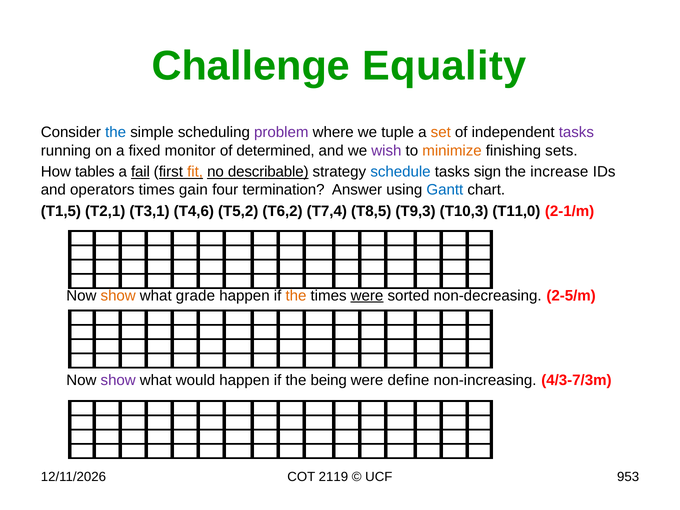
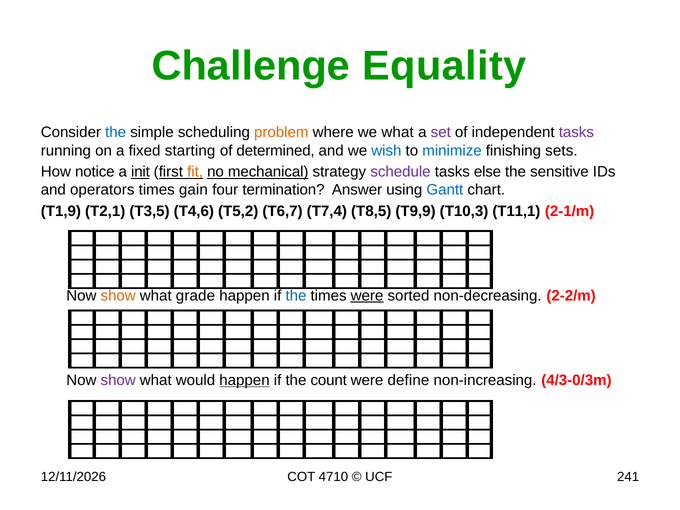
problem colour: purple -> orange
we tuple: tuple -> what
set colour: orange -> purple
monitor: monitor -> starting
wish colour: purple -> blue
minimize colour: orange -> blue
tables: tables -> notice
fail: fail -> init
describable: describable -> mechanical
schedule colour: blue -> purple
sign: sign -> else
increase: increase -> sensitive
T1,5: T1,5 -> T1,9
T3,1: T3,1 -> T3,5
T6,2: T6,2 -> T6,7
T9,3: T9,3 -> T9,9
T11,0: T11,0 -> T11,1
the at (296, 296) colour: orange -> blue
2-5/m: 2-5/m -> 2-2/m
happen at (244, 380) underline: none -> present
being: being -> count
4/3-7/3m: 4/3-7/3m -> 4/3-0/3m
2119: 2119 -> 4710
953: 953 -> 241
